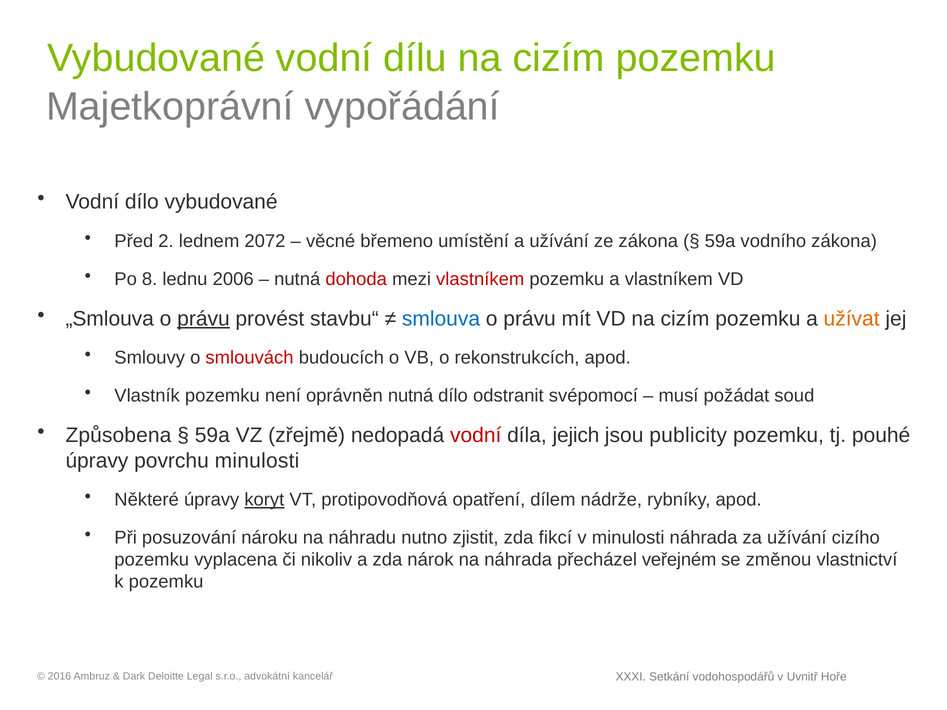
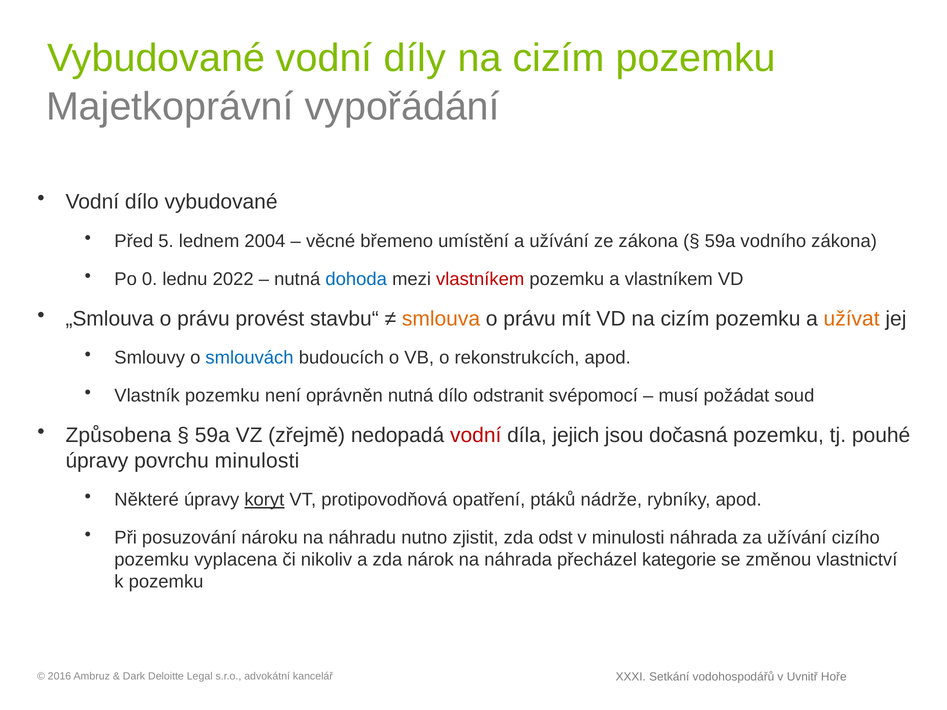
dílu: dílu -> díly
2: 2 -> 5
2072: 2072 -> 2004
8: 8 -> 0
2006: 2006 -> 2022
dohoda colour: red -> blue
právu at (203, 319) underline: present -> none
smlouva colour: blue -> orange
smlouvách colour: red -> blue
publicity: publicity -> dočasná
dílem: dílem -> ptáků
fikcí: fikcí -> odst
veřejném: veřejném -> kategorie
